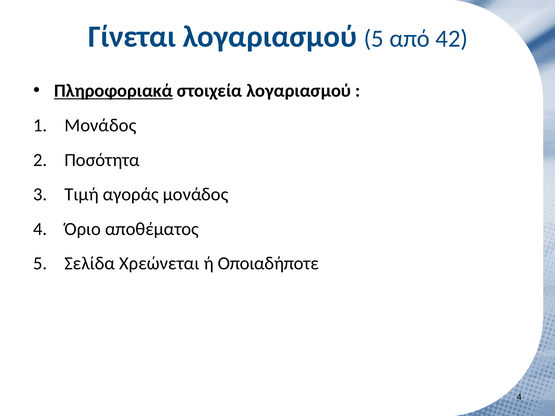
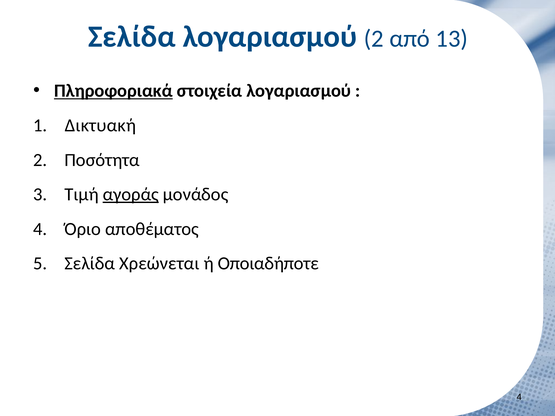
Γίνεται at (132, 37): Γίνεται -> Σελίδα
λογαριασμού 5: 5 -> 2
42: 42 -> 13
Μονάδος at (100, 125): Μονάδος -> Δικτυακή
αγοράς underline: none -> present
